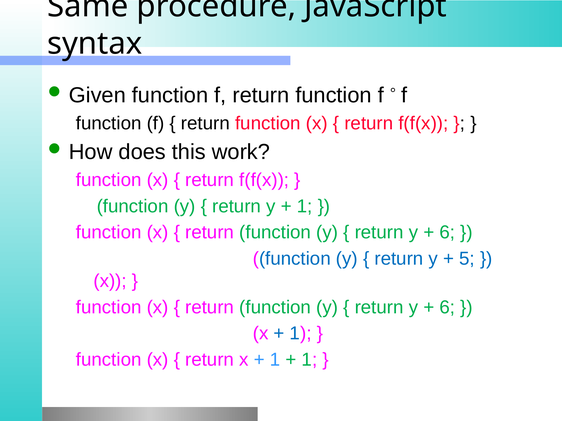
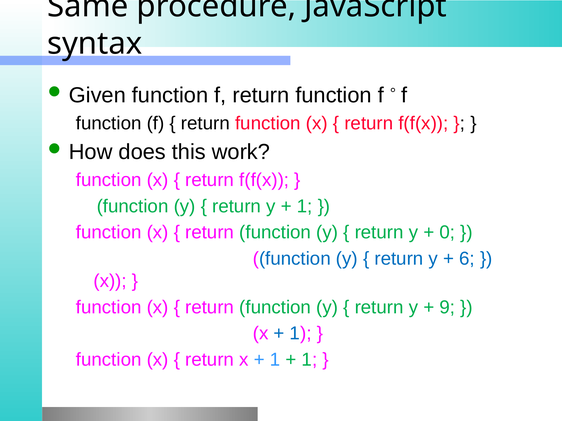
6 at (447, 233): 6 -> 0
5: 5 -> 6
6 at (447, 308): 6 -> 9
